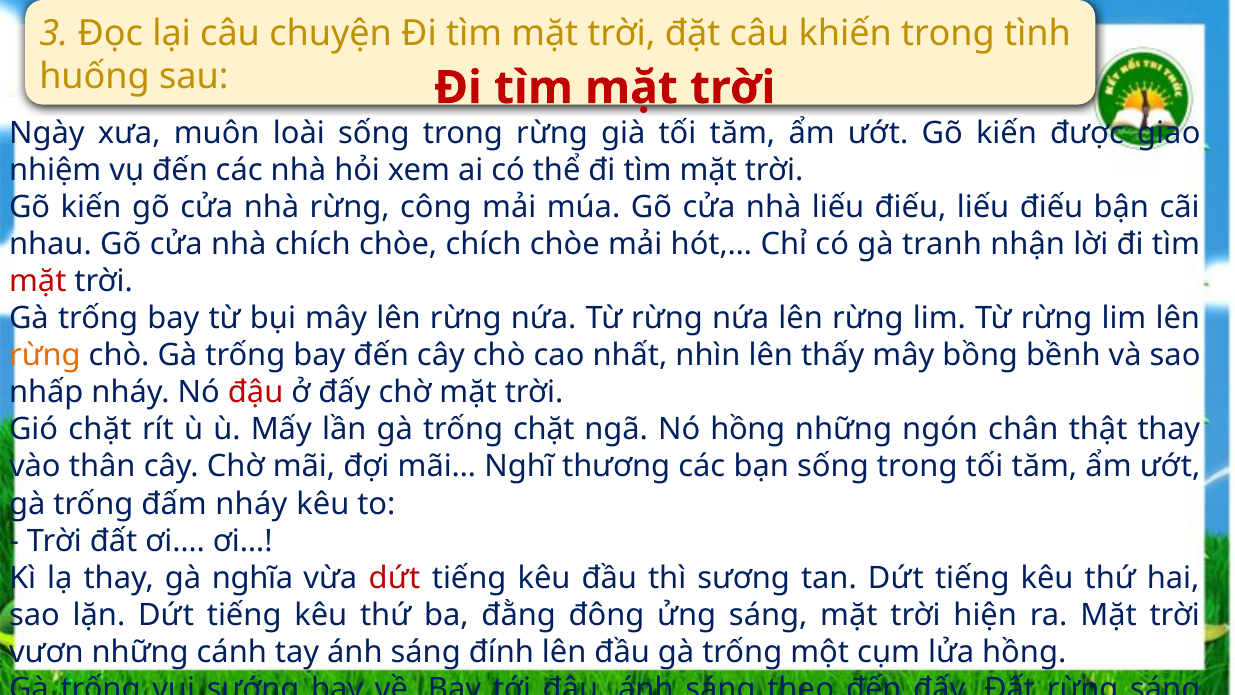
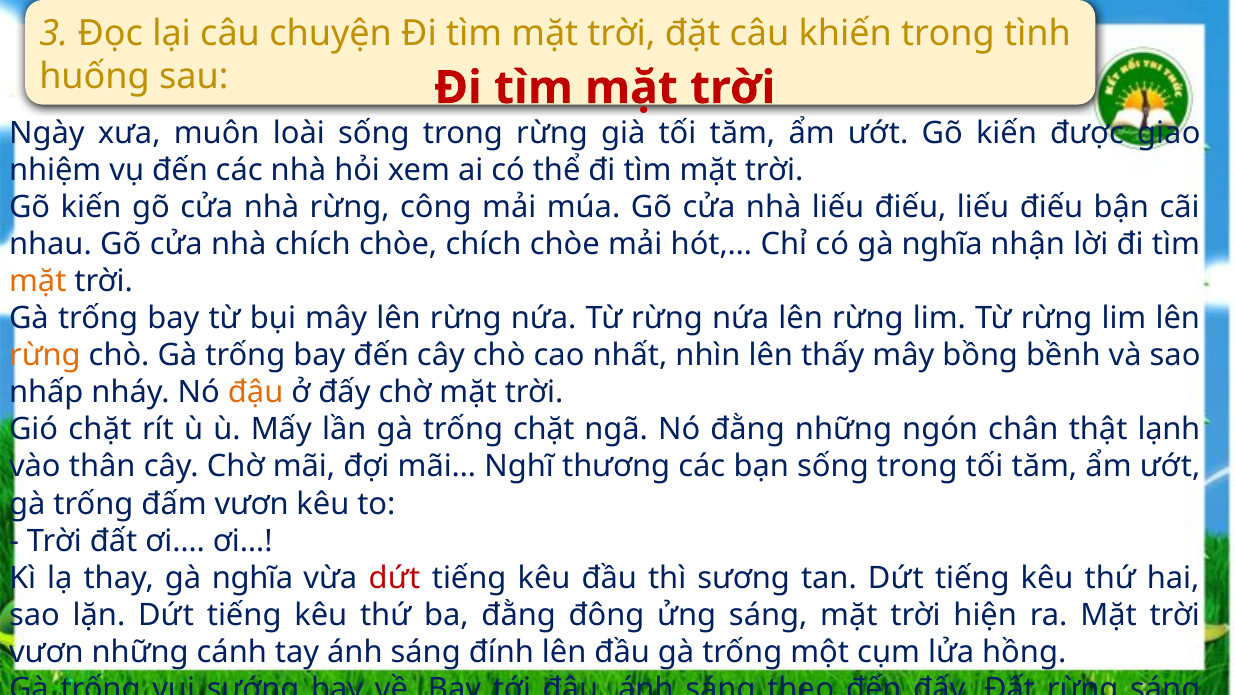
có gà tranh: tranh -> nghĩa
mặt at (38, 281) colour: red -> orange
đậu colour: red -> orange
Nó hồng: hồng -> đằng
thật thay: thay -> lạnh
đấm nháy: nháy -> vươn
